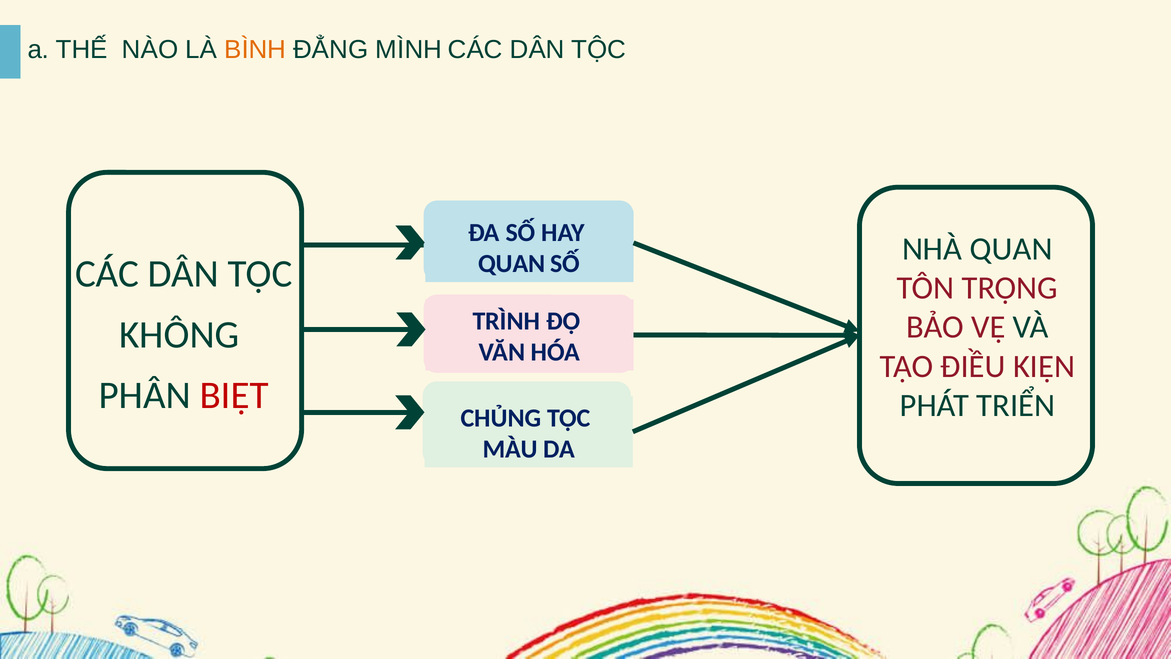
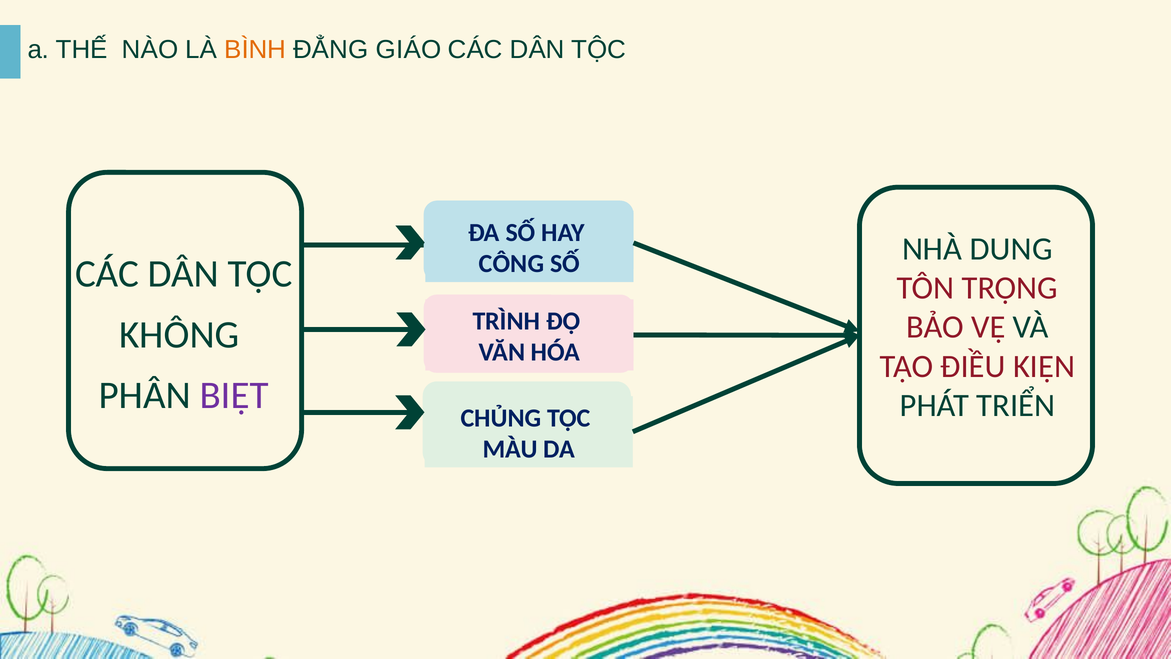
MÌNH: MÌNH -> GIÁO
NHÀ QUAN: QUAN -> DUNG
QUAN at (512, 264): QUAN -> CÔNG
BIỆT colour: red -> purple
